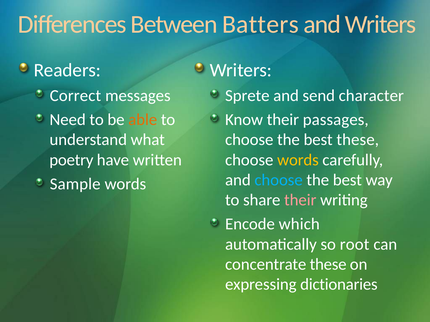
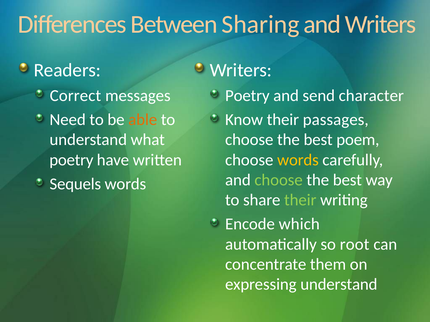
Batters: Batters -> Sharing
Sprete at (247, 96): Sprete -> Poetry
best these: these -> poem
choose at (279, 180) colour: light blue -> light green
Sample: Sample -> Sequels
their at (300, 200) colour: pink -> light green
concentrate these: these -> them
expressing dictionaries: dictionaries -> understand
